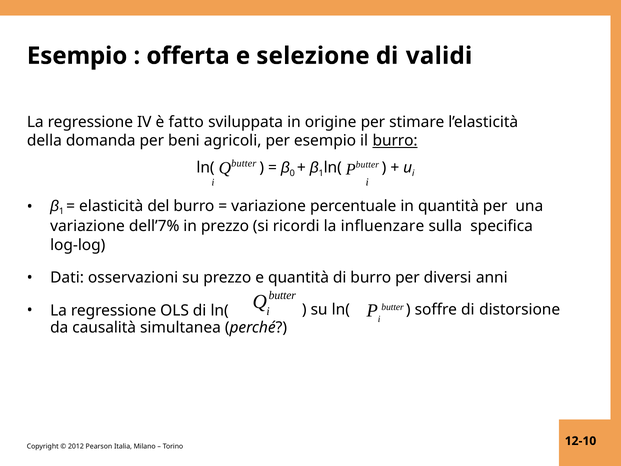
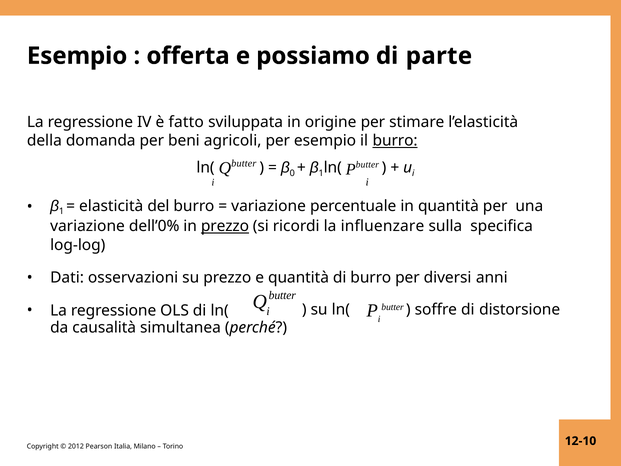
selezione: selezione -> possiamo
validi: validi -> parte
dell’7%: dell’7% -> dell’0%
prezzo at (225, 226) underline: none -> present
